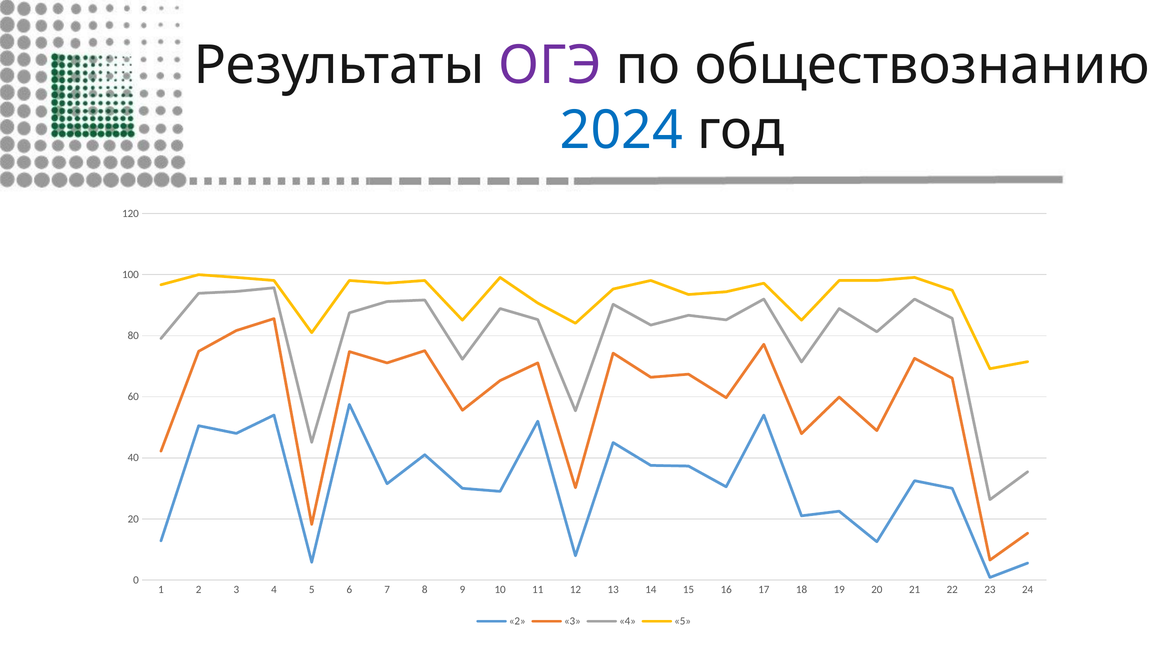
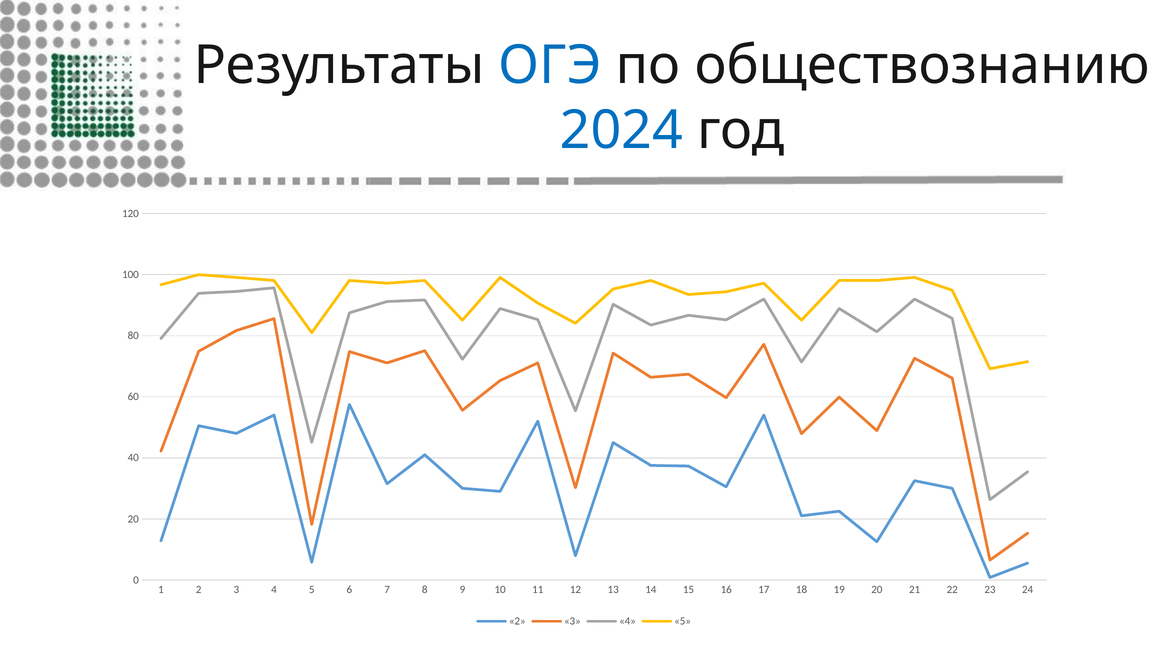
ОГЭ colour: purple -> blue
